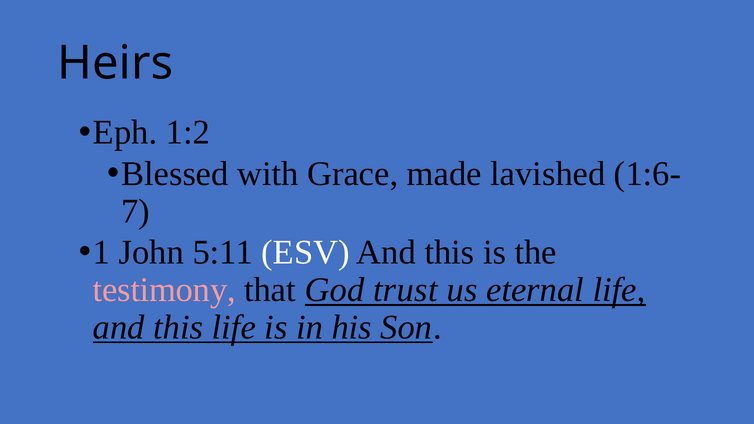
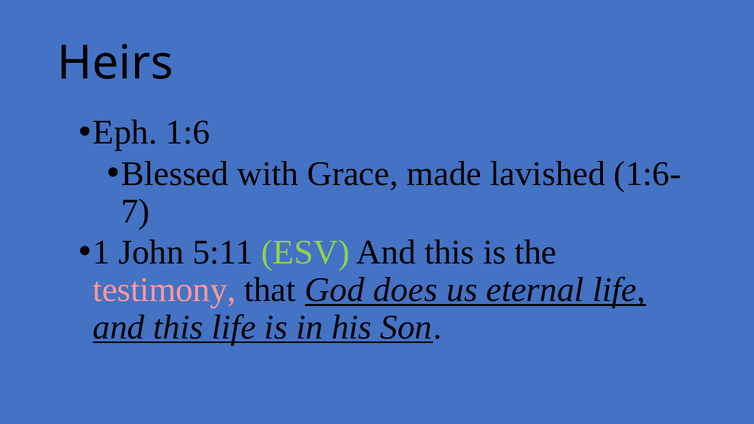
1:2: 1:2 -> 1:6
ESV colour: white -> light green
trust: trust -> does
